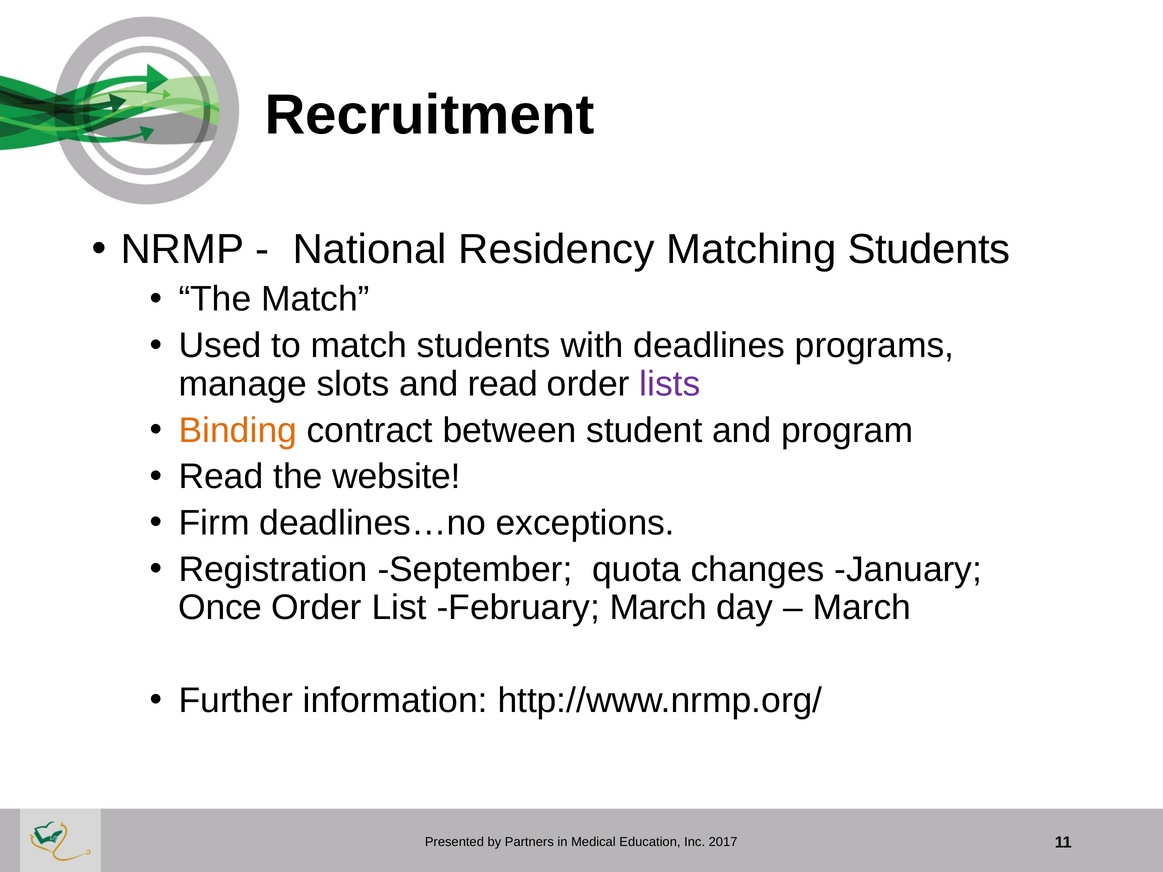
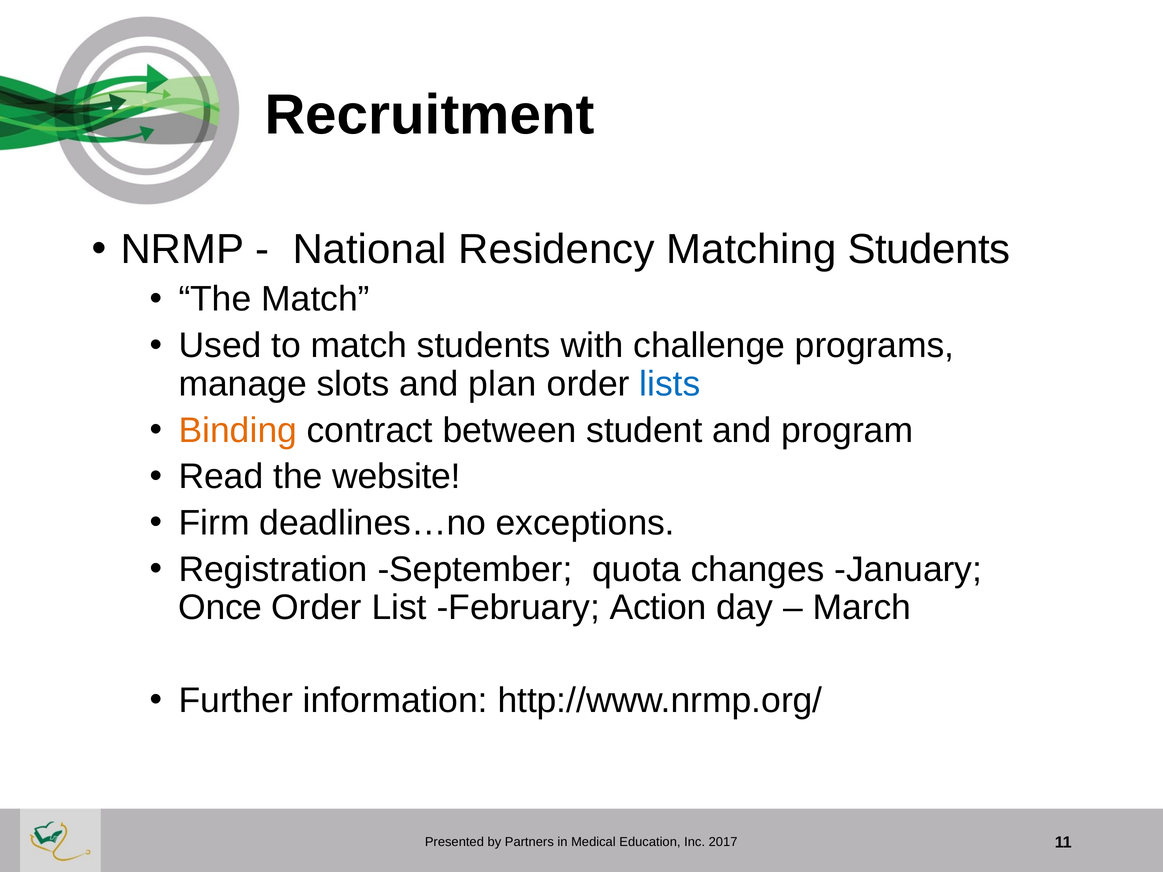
deadlines: deadlines -> challenge
and read: read -> plan
lists colour: purple -> blue
February March: March -> Action
